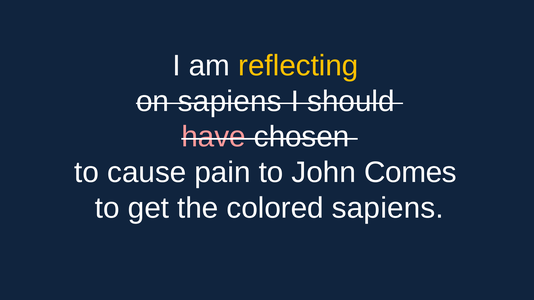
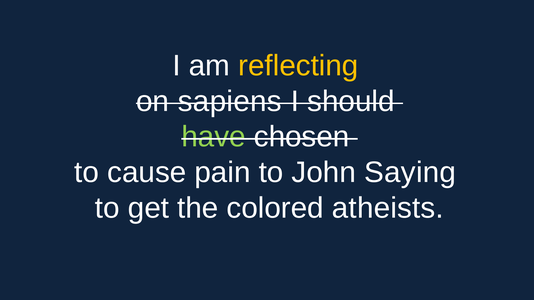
have colour: pink -> light green
Comes: Comes -> Saying
colored sapiens: sapiens -> atheists
